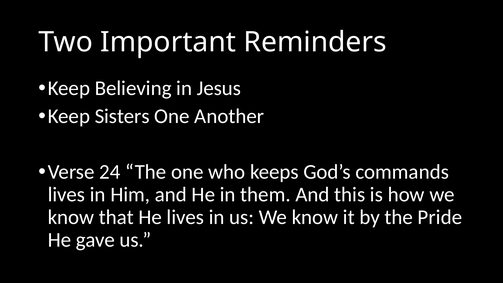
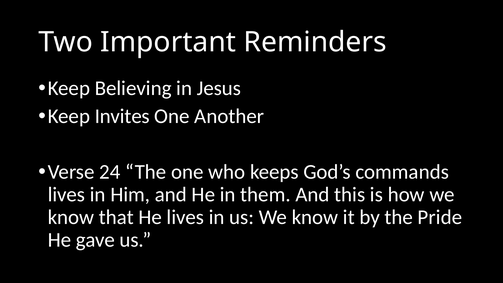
Sisters: Sisters -> Invites
